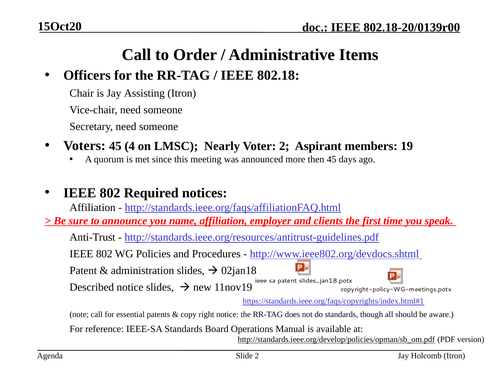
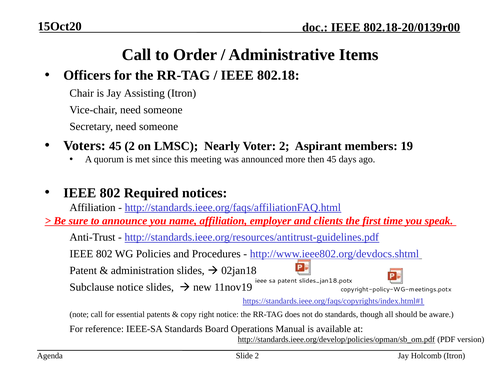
45 4: 4 -> 2
Described: Described -> Subclause
